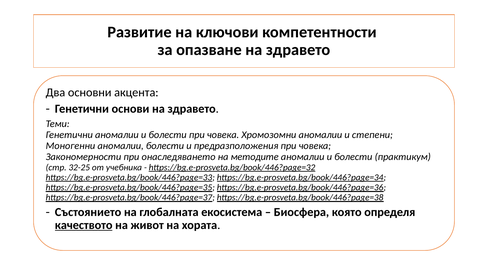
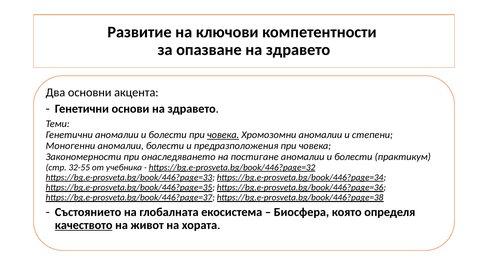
човека at (223, 135) underline: none -> present
методите: методите -> постигане
32-25: 32-25 -> 32-55
